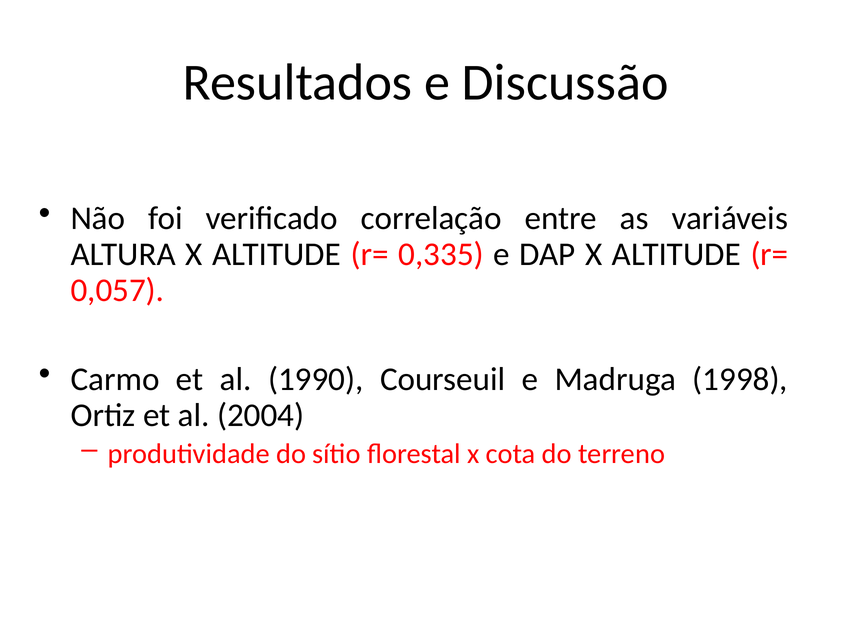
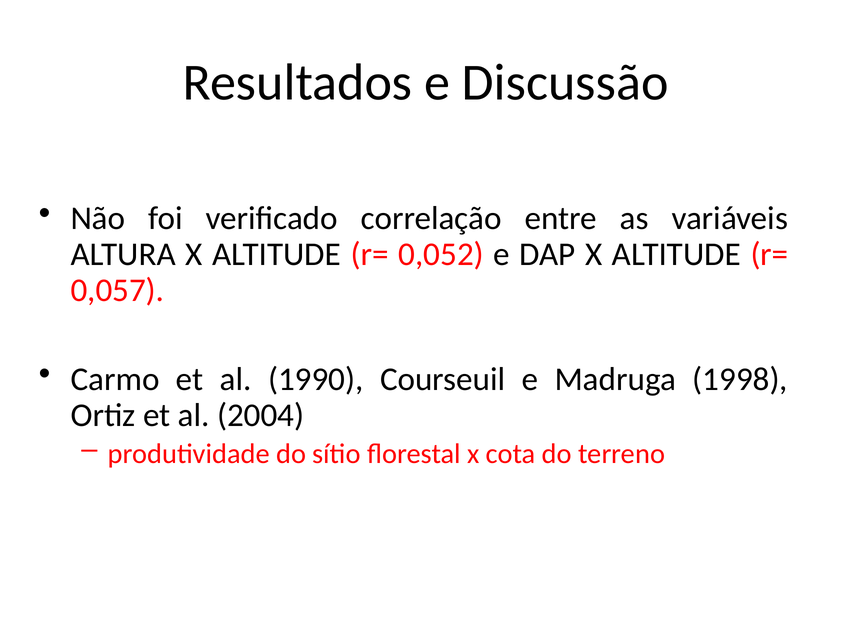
0,335: 0,335 -> 0,052
